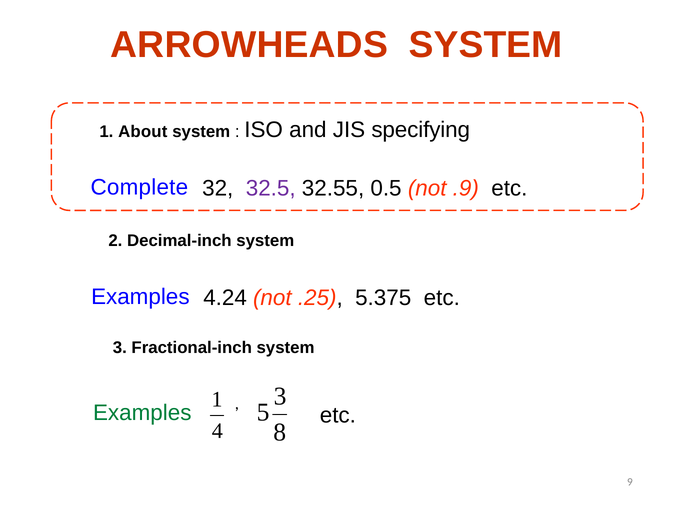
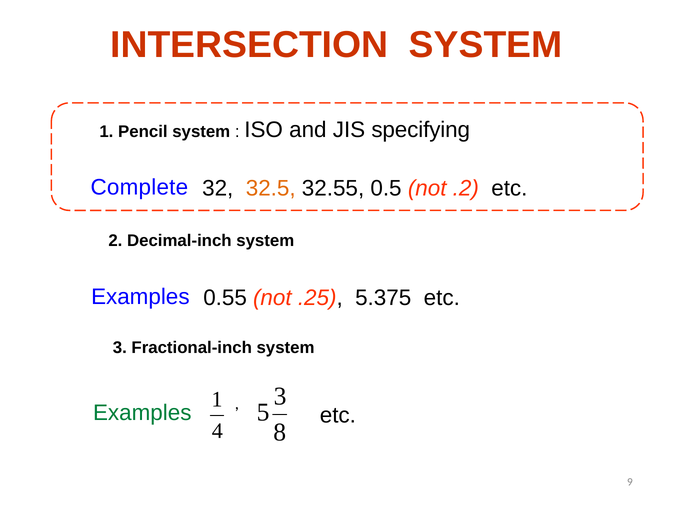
ARROWHEADS: ARROWHEADS -> INTERSECTION
About: About -> Pencil
32.5 colour: purple -> orange
.9: .9 -> .2
4.24: 4.24 -> 0.55
